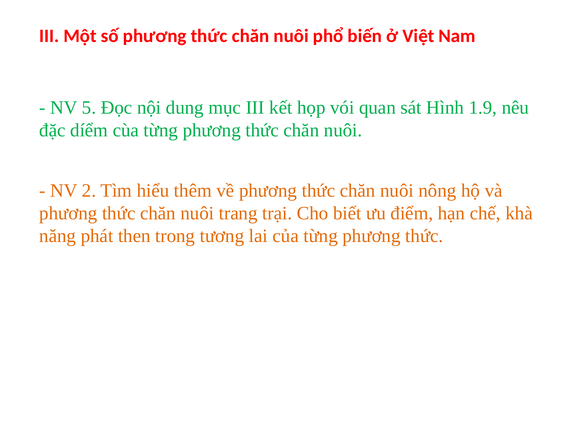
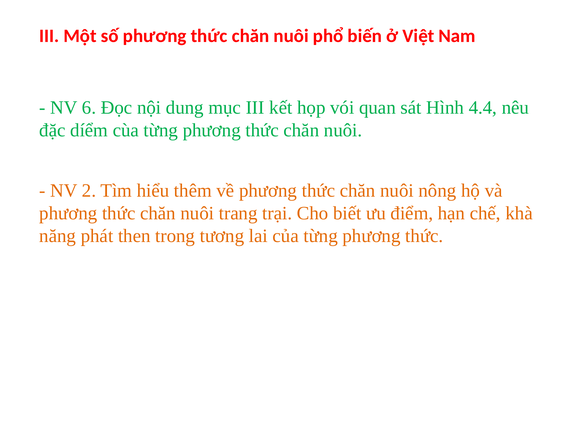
5: 5 -> 6
1.9: 1.9 -> 4.4
